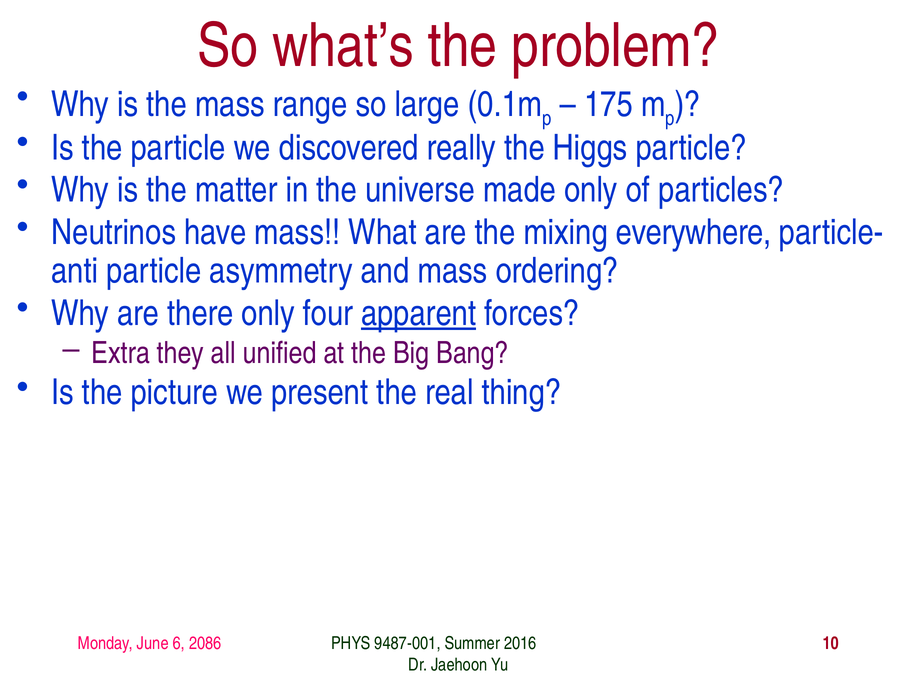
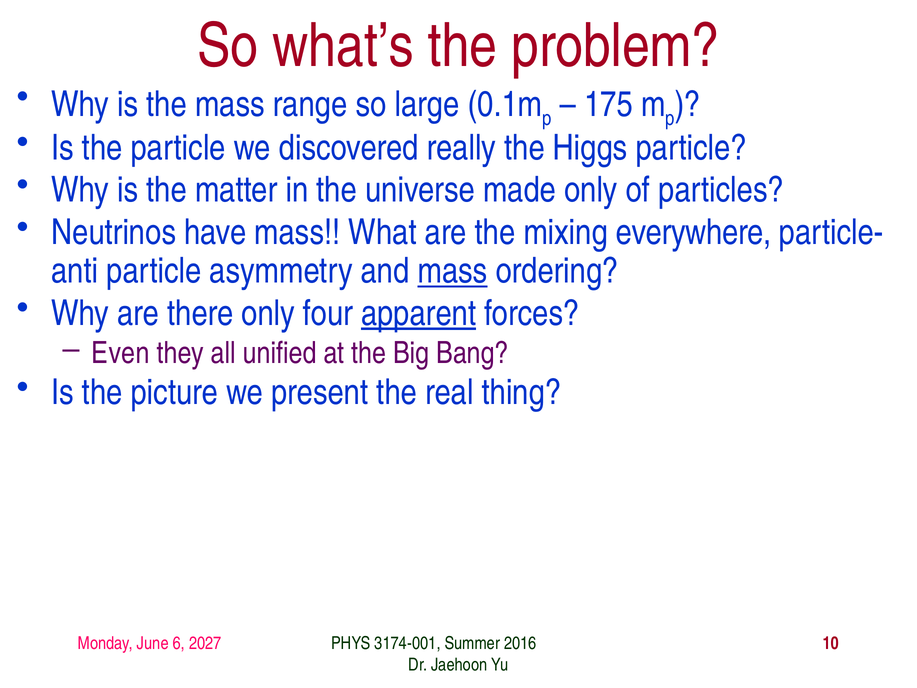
mass at (453, 271) underline: none -> present
Extra: Extra -> Even
2086: 2086 -> 2027
9487-001: 9487-001 -> 3174-001
